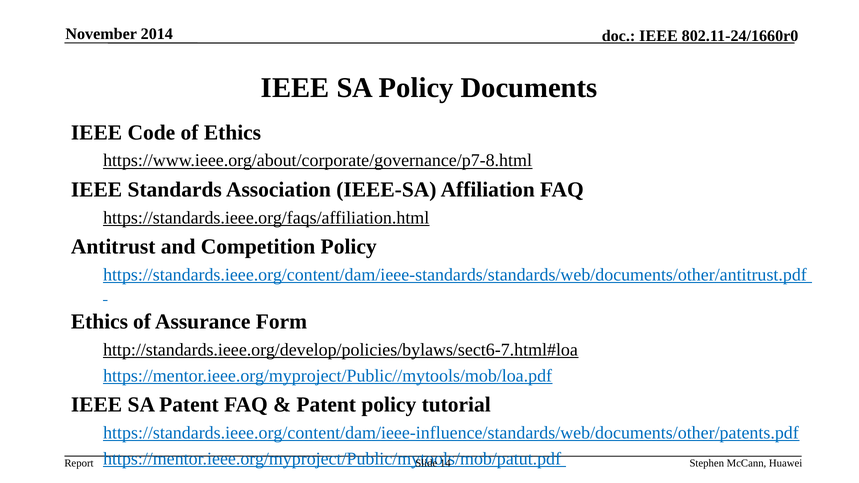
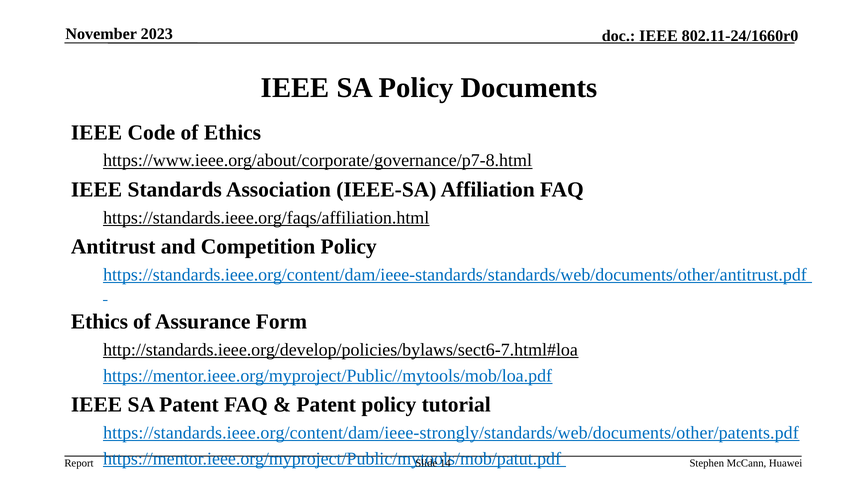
2014: 2014 -> 2023
https://standards.ieee.org/content/dam/ieee-influence/standards/web/documents/other/patents.pdf: https://standards.ieee.org/content/dam/ieee-influence/standards/web/documents/other/patents.pdf -> https://standards.ieee.org/content/dam/ieee-strongly/standards/web/documents/other/patents.pdf
